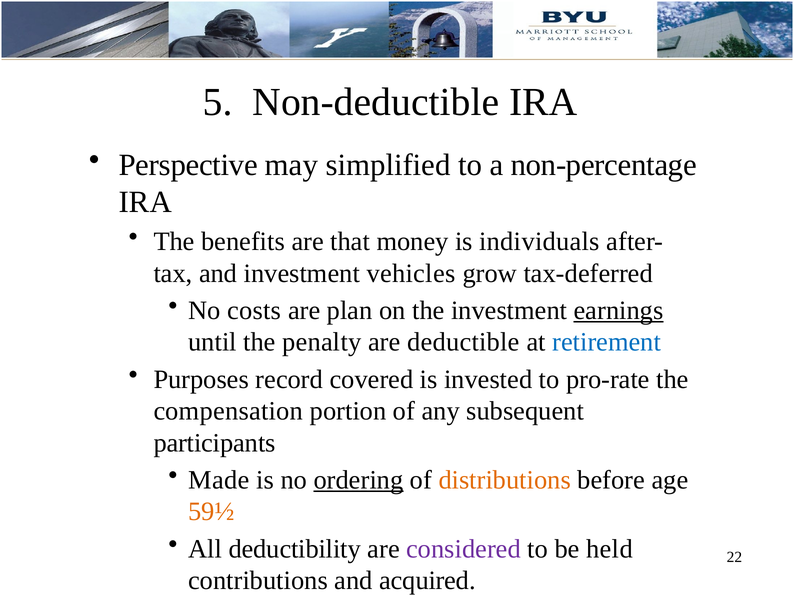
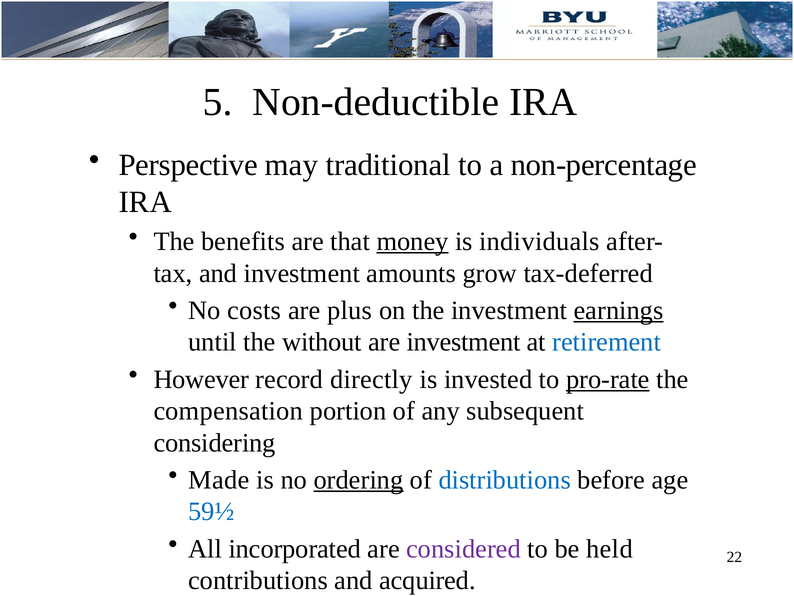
simplified: simplified -> traditional
money underline: none -> present
vehicles: vehicles -> amounts
plan: plan -> plus
penalty: penalty -> without
are deductible: deductible -> investment
Purposes: Purposes -> However
covered: covered -> directly
pro-rate underline: none -> present
participants: participants -> considering
distributions colour: orange -> blue
59½ colour: orange -> blue
deductibility: deductibility -> incorporated
